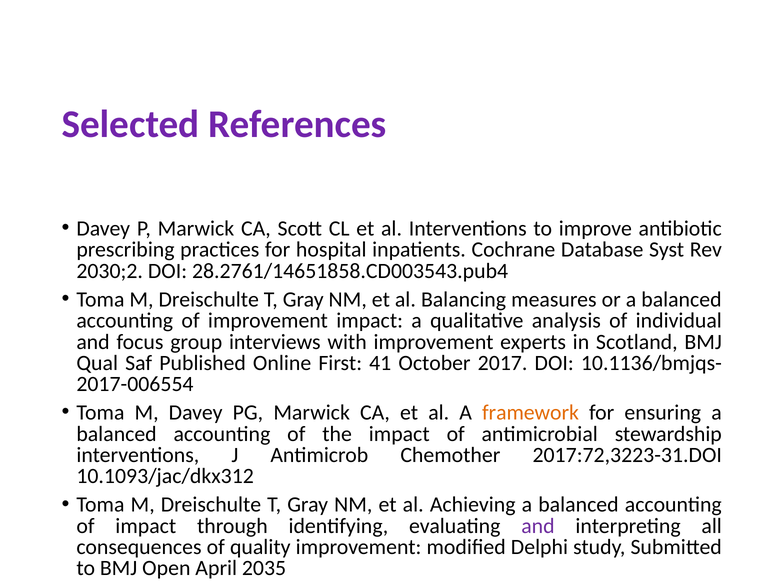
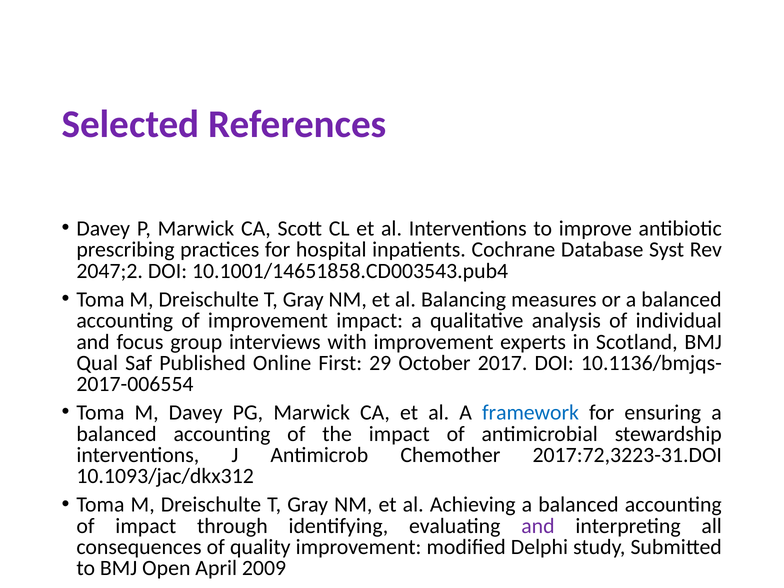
2030;2: 2030;2 -> 2047;2
28.2761/14651858.CD003543.pub4: 28.2761/14651858.CD003543.pub4 -> 10.1001/14651858.CD003543.pub4
41: 41 -> 29
framework colour: orange -> blue
2035: 2035 -> 2009
